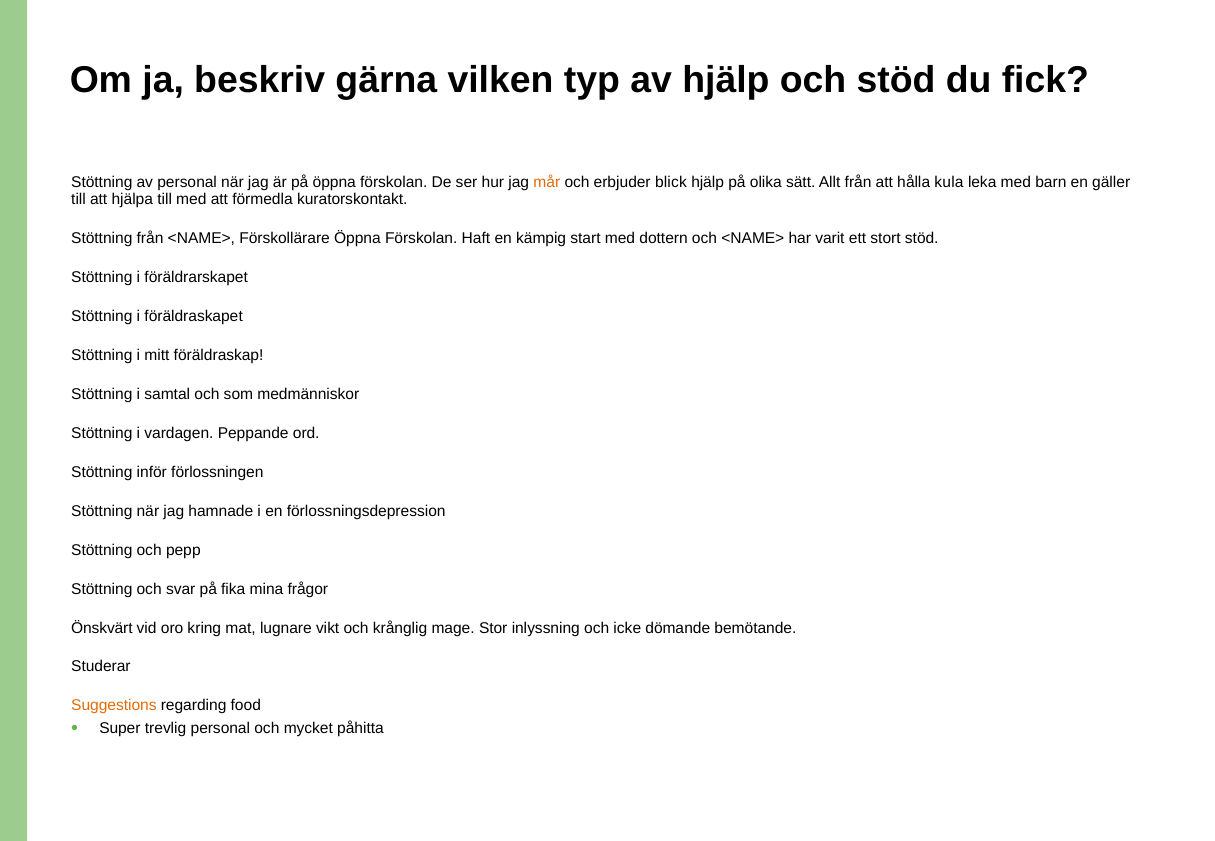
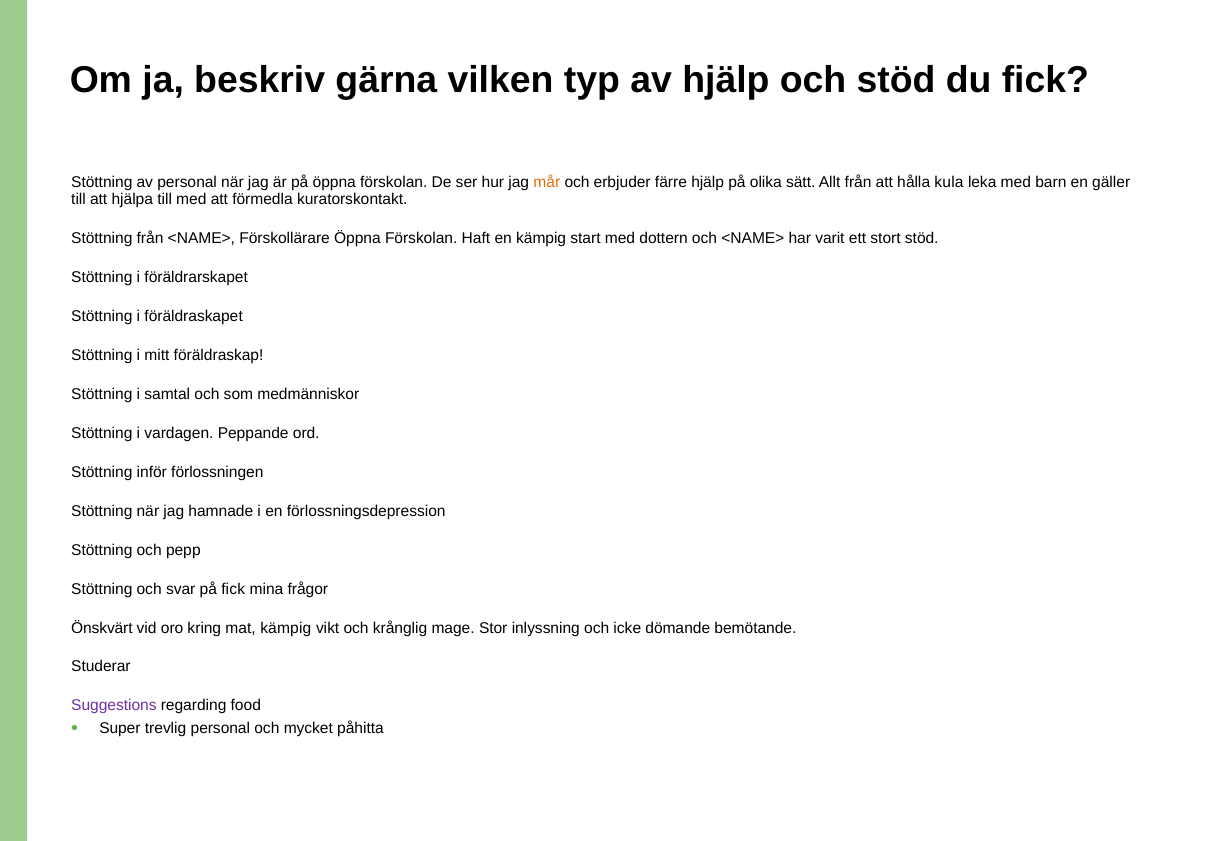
blick: blick -> färre
på fika: fika -> fick
mat lugnare: lugnare -> kämpig
Suggestions colour: orange -> purple
